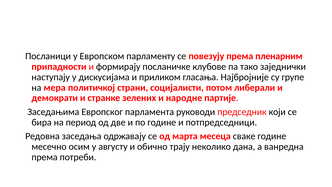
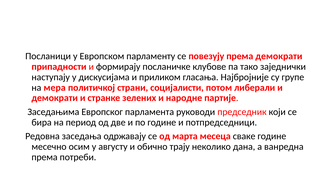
према пленарним: пленарним -> демократи
